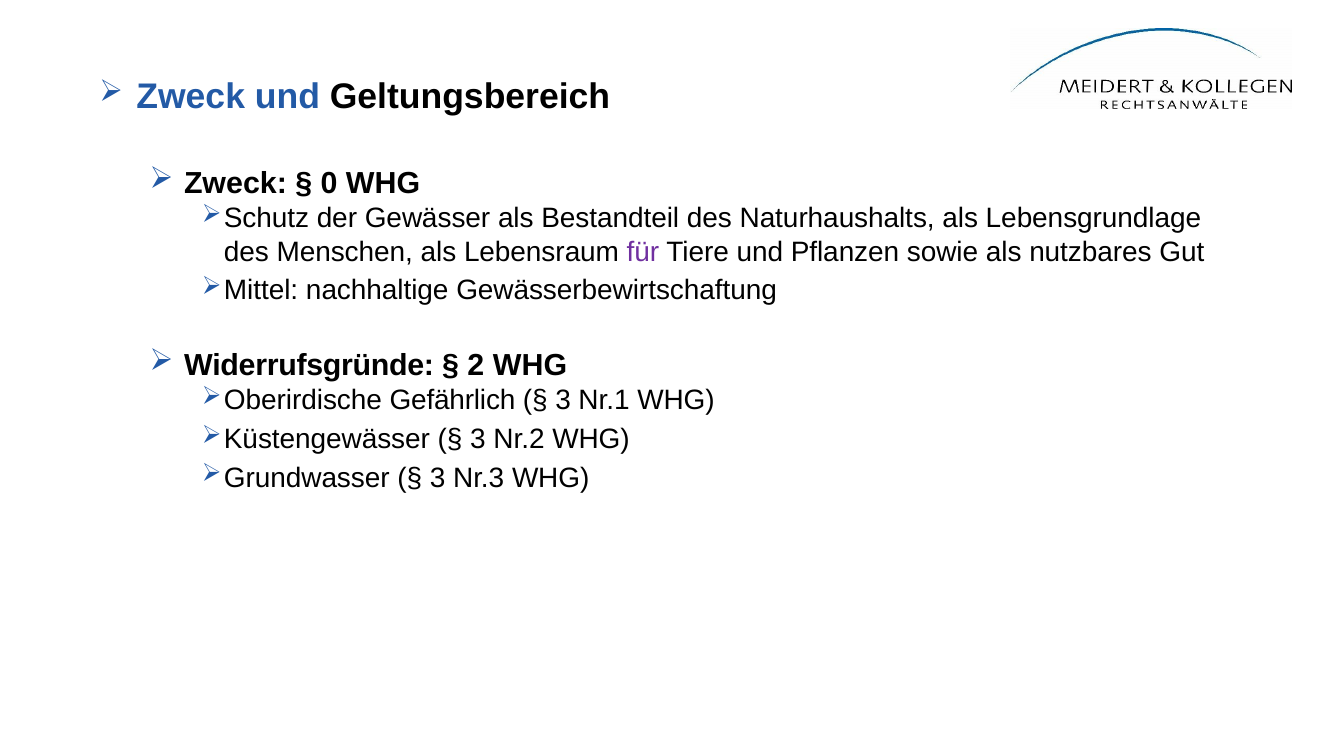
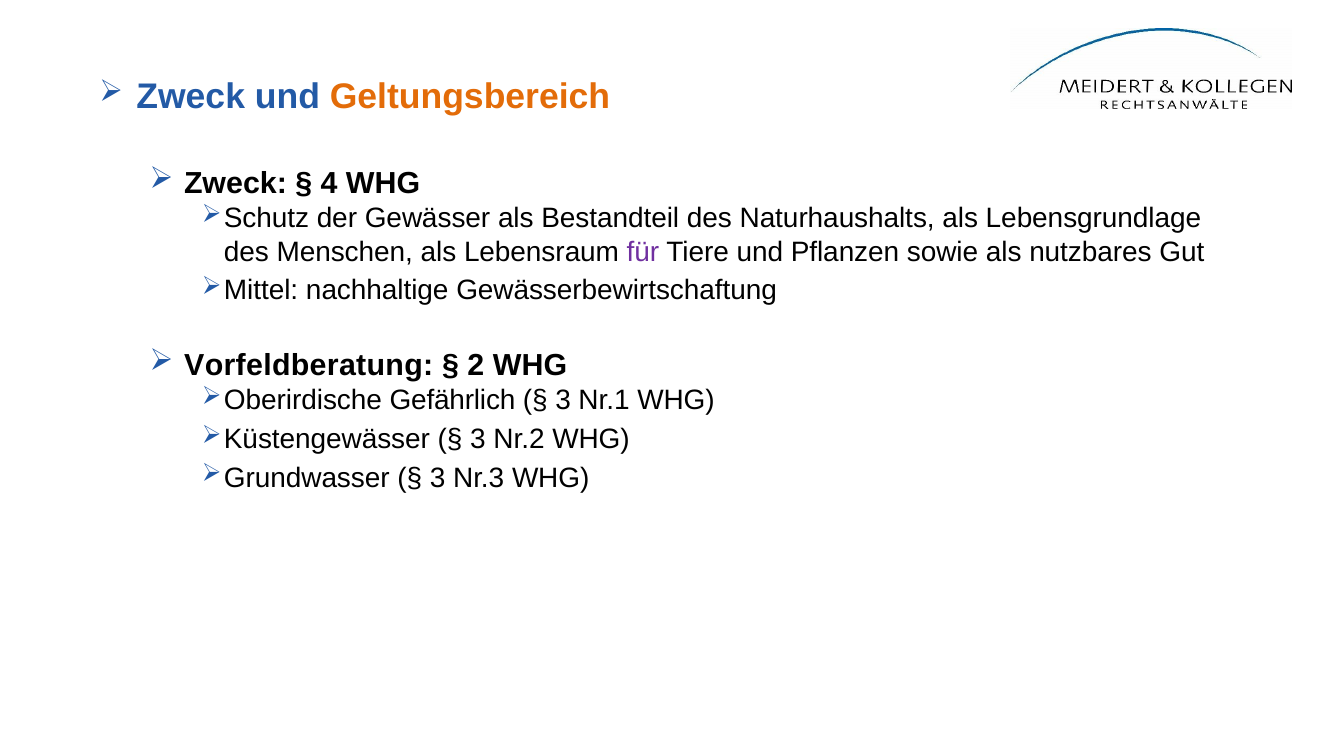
Geltungsbereich colour: black -> orange
0: 0 -> 4
Widerrufsgründe: Widerrufsgründe -> Vorfeldberatung
